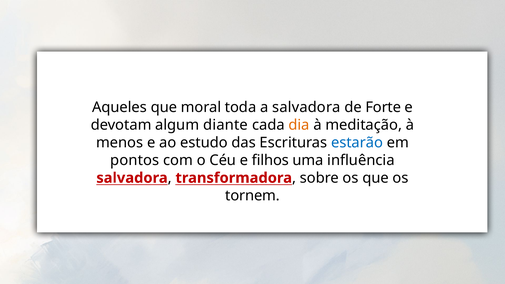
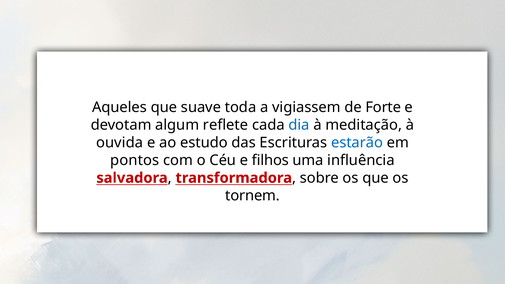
moral: moral -> suave
a salvadora: salvadora -> vigiassem
diante: diante -> reflete
dia colour: orange -> blue
menos: menos -> ouvida
